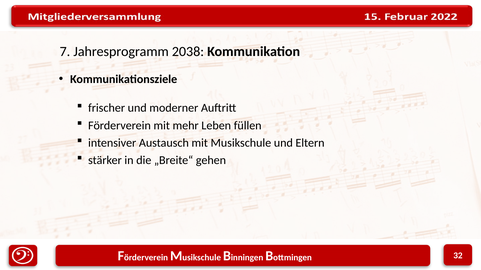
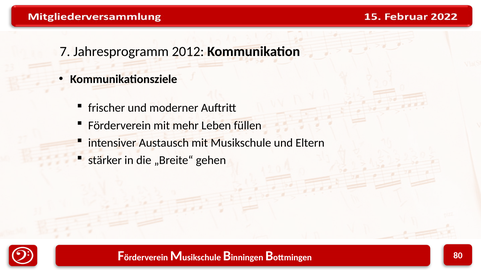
2038: 2038 -> 2012
32: 32 -> 80
